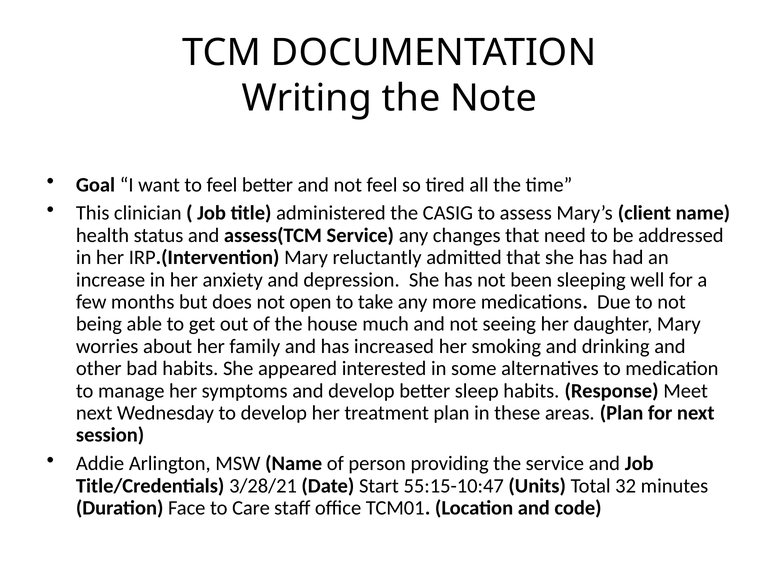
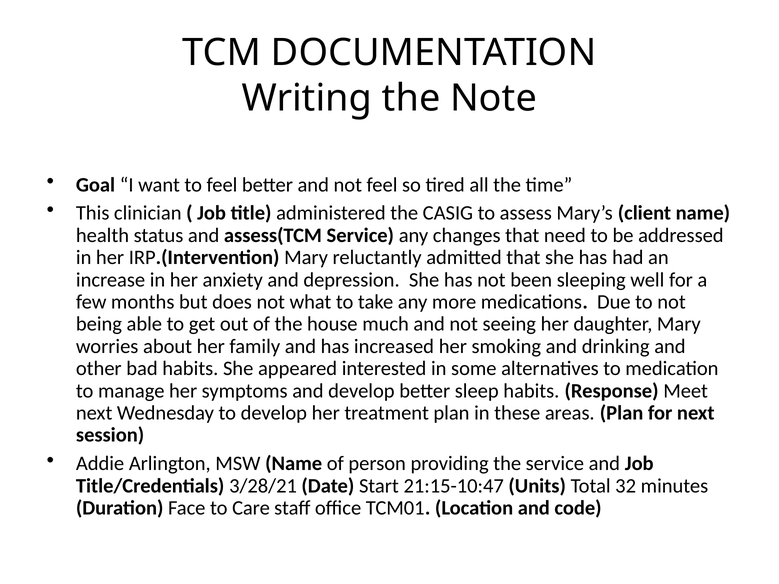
open: open -> what
55:15-10:47: 55:15-10:47 -> 21:15-10:47
